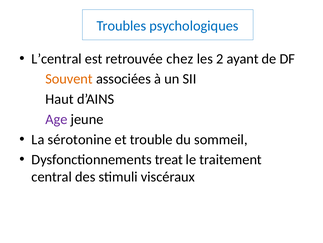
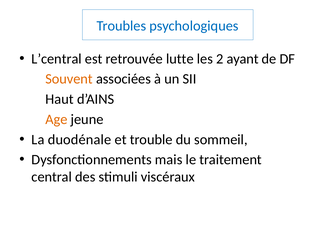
chez: chez -> lutte
Age colour: purple -> orange
sérotonine: sérotonine -> duodénale
treat: treat -> mais
